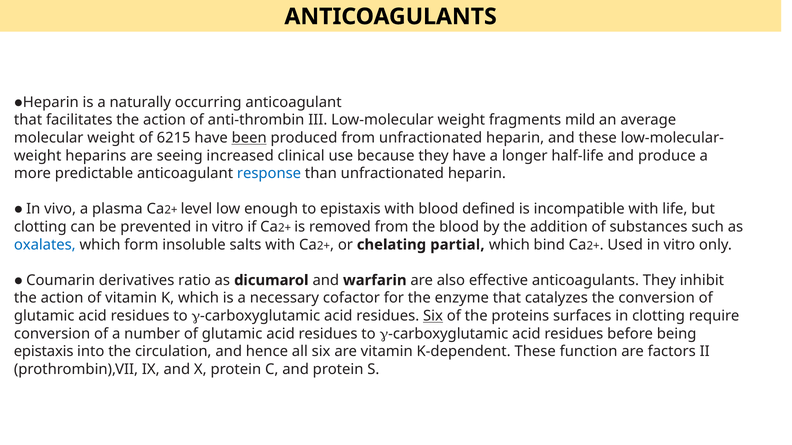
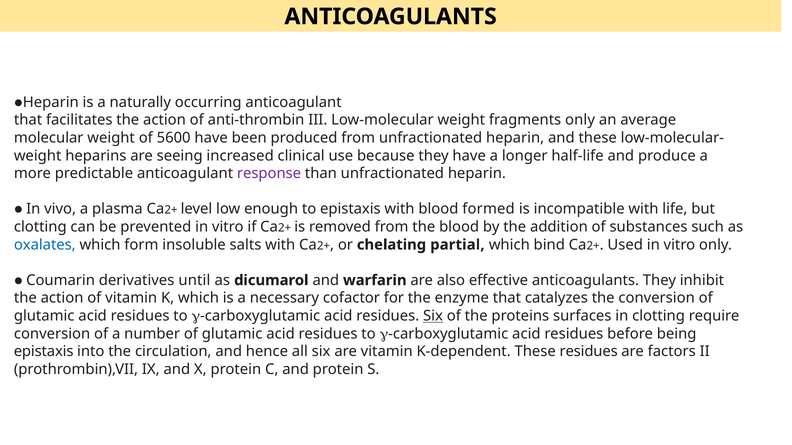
fragments mild: mild -> only
6215: 6215 -> 5600
been underline: present -> none
response colour: blue -> purple
defined: defined -> formed
ratio: ratio -> until
These function: function -> residues
